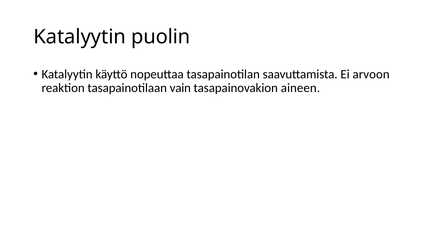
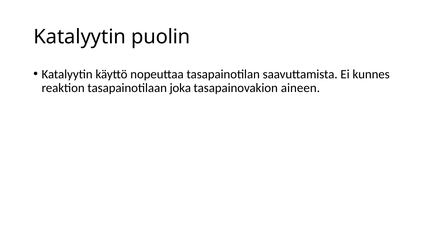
arvoon: arvoon -> kunnes
vain: vain -> joka
